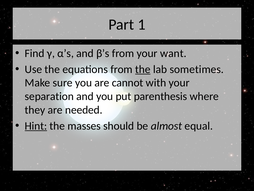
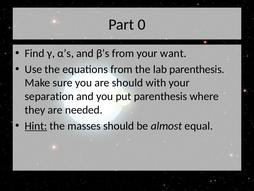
1: 1 -> 0
the at (143, 69) underline: present -> none
lab sometimes: sometimes -> parenthesis
are cannot: cannot -> should
